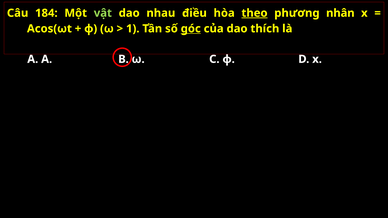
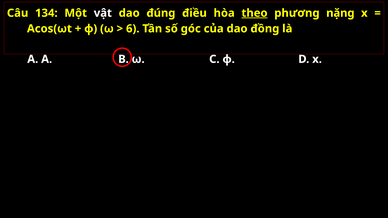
184: 184 -> 134
vật colour: light green -> white
nhau: nhau -> đúng
nhân: nhân -> nặng
1: 1 -> 6
góc underline: present -> none
thích: thích -> đồng
